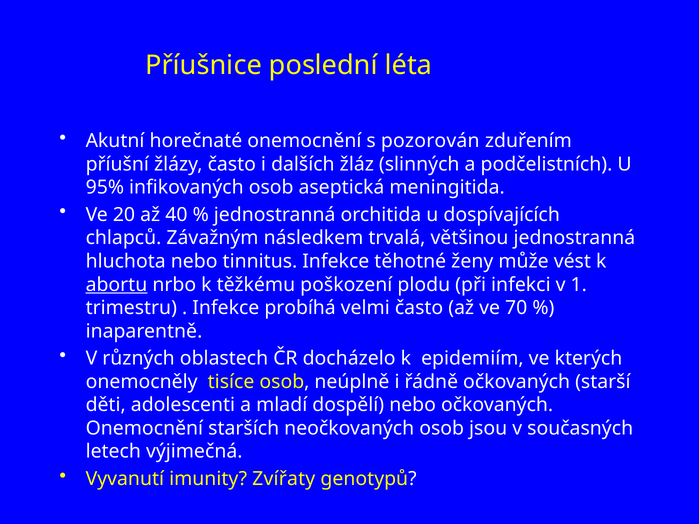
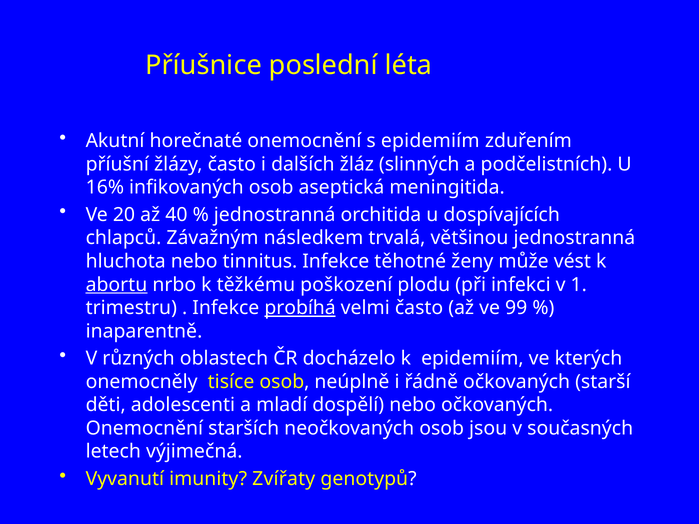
s pozorován: pozorován -> epidemiím
95%: 95% -> 16%
probíhá underline: none -> present
70: 70 -> 99
